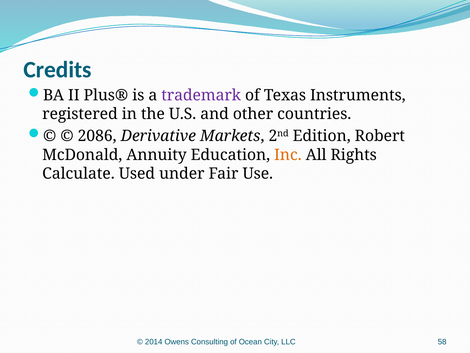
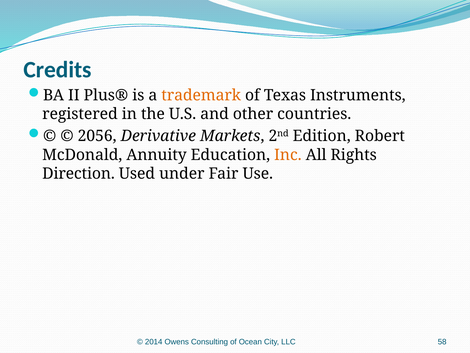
trademark colour: purple -> orange
2086: 2086 -> 2056
Calculate: Calculate -> Direction
